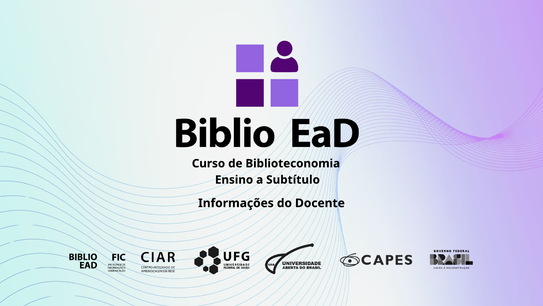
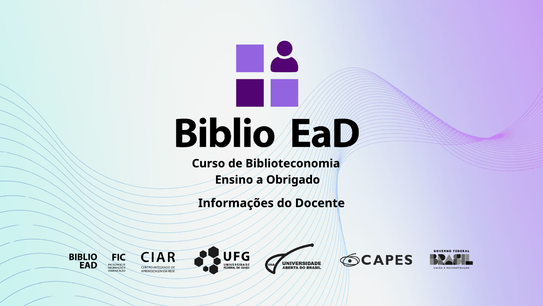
Subtítulo: Subtítulo -> Obrigado
